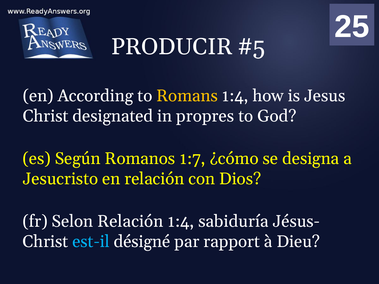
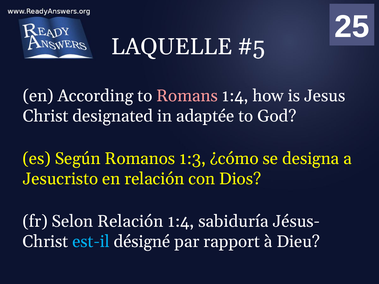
PRODUCIR: PRODUCIR -> LAQUELLE
Romans colour: yellow -> pink
propres: propres -> adaptée
1:7: 1:7 -> 1:3
